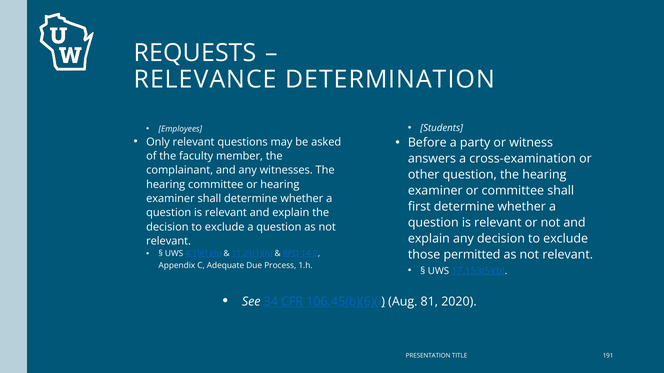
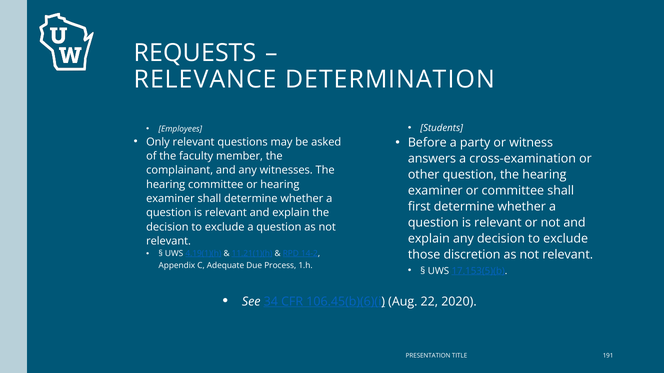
permitted: permitted -> discretion
81: 81 -> 22
